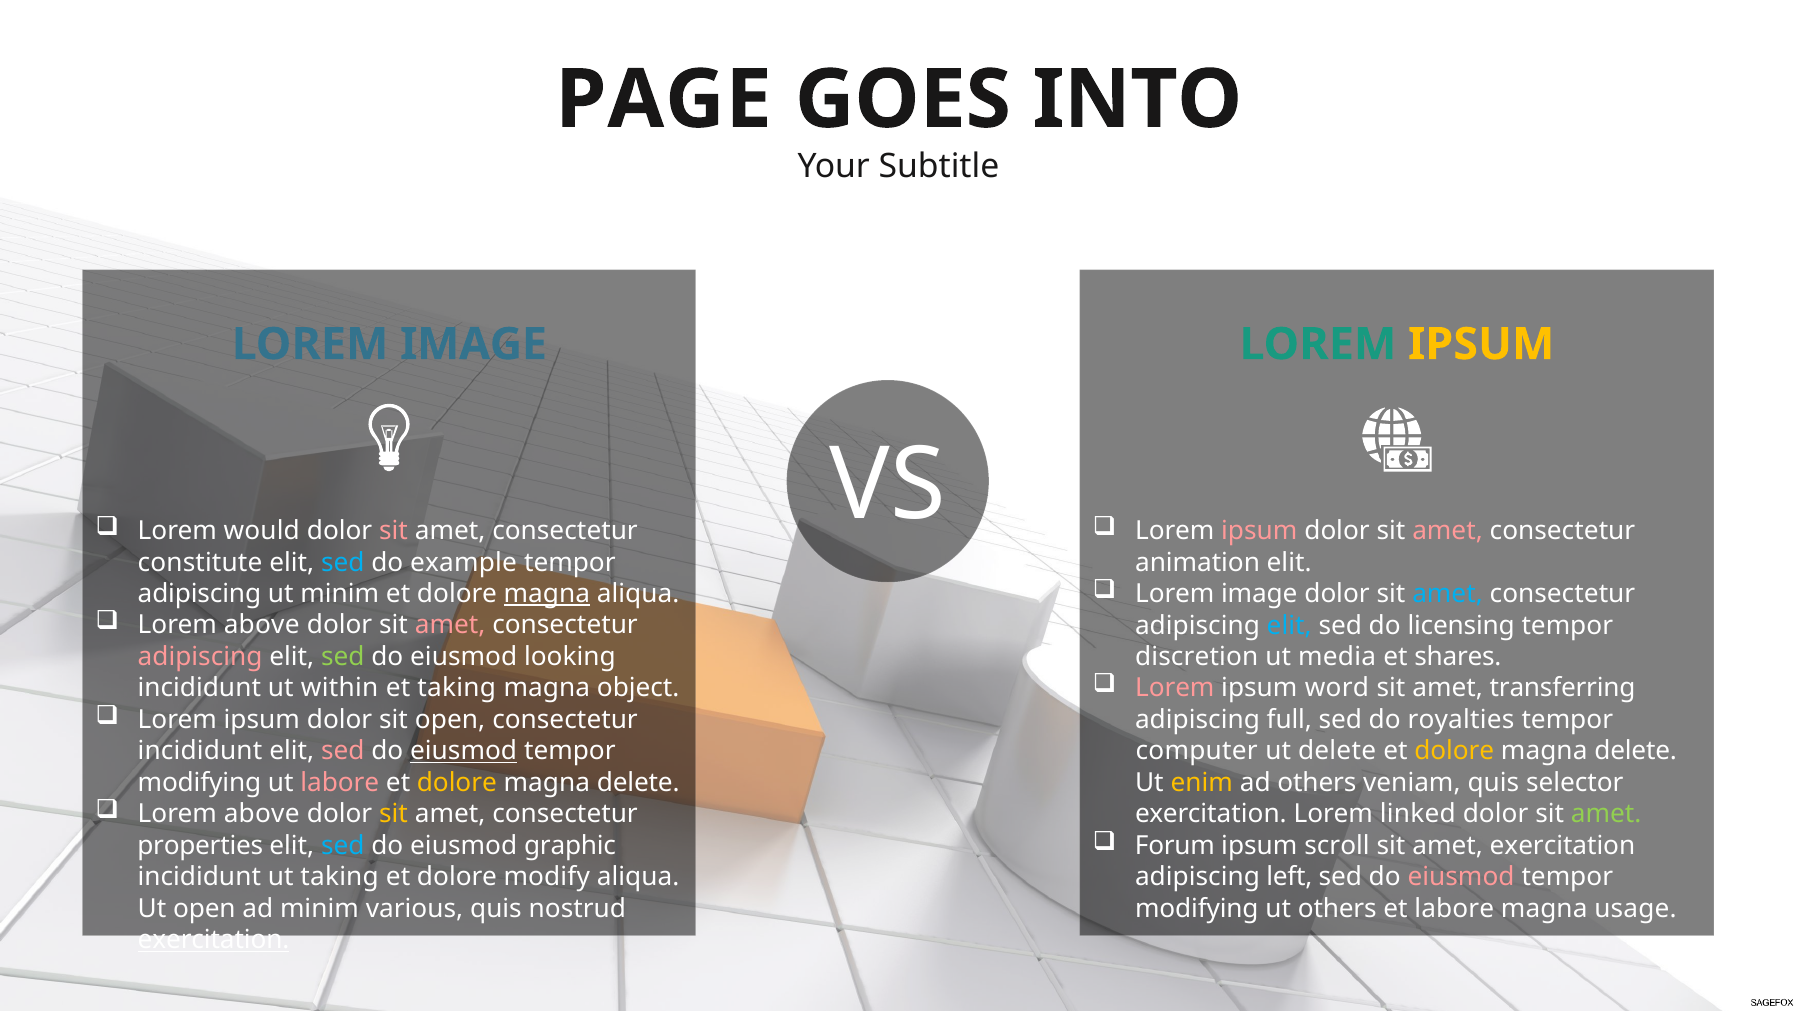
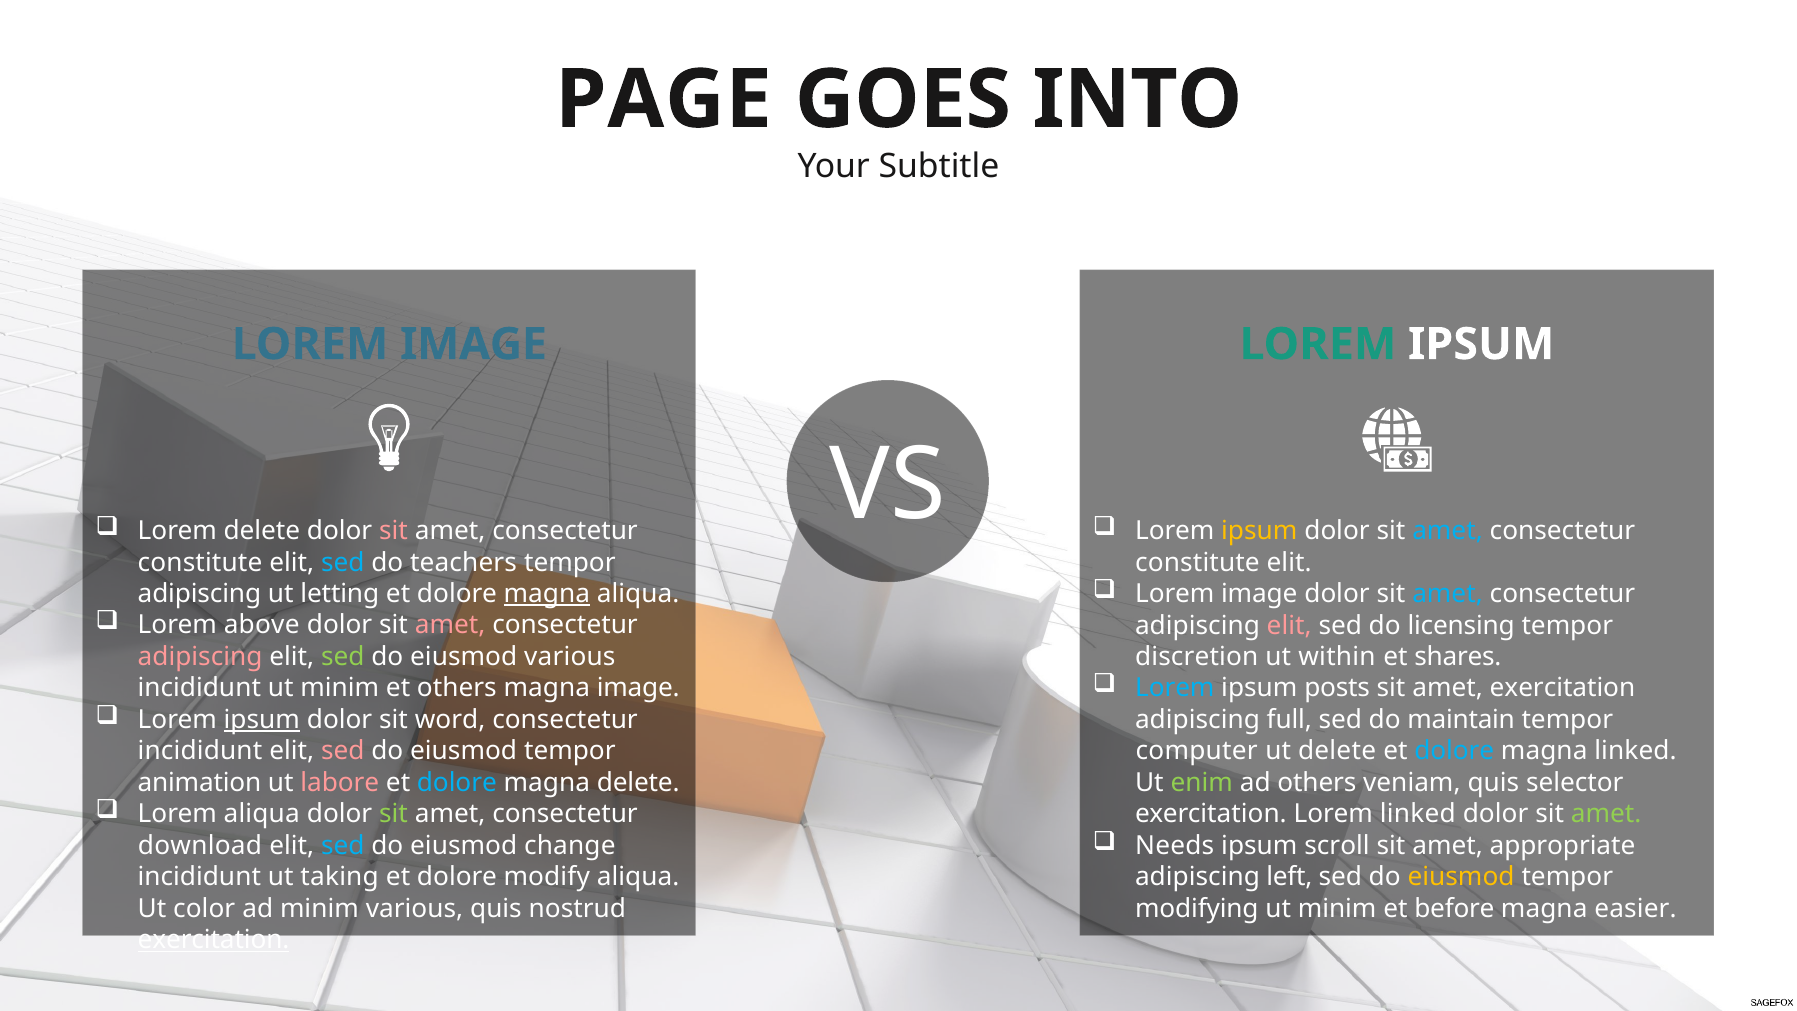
IPSUM at (1481, 344) colour: yellow -> white
Lorem would: would -> delete
ipsum at (1259, 531) colour: pink -> yellow
amet at (1448, 531) colour: pink -> light blue
example: example -> teachers
animation at (1198, 562): animation -> constitute
ut minim: minim -> letting
elit at (1289, 625) colour: light blue -> pink
eiusmod looking: looking -> various
media: media -> within
Lorem at (1175, 688) colour: pink -> light blue
word: word -> posts
amet transferring: transferring -> exercitation
incididunt ut within: within -> minim
et taking: taking -> others
magna object: object -> image
ipsum at (262, 720) underline: none -> present
sit open: open -> word
royalties: royalties -> maintain
eiusmod at (464, 751) underline: present -> none
dolore at (1454, 751) colour: yellow -> light blue
delete at (1636, 751): delete -> linked
modifying at (199, 783): modifying -> animation
dolore at (457, 783) colour: yellow -> light blue
enim colour: yellow -> light green
above at (262, 814): above -> aliqua
sit at (394, 814) colour: yellow -> light green
Forum: Forum -> Needs
amet exercitation: exercitation -> appropriate
properties: properties -> download
graphic: graphic -> change
eiusmod at (1461, 877) colour: pink -> yellow
Ut open: open -> color
others at (1337, 908): others -> minim
et labore: labore -> before
usage: usage -> easier
